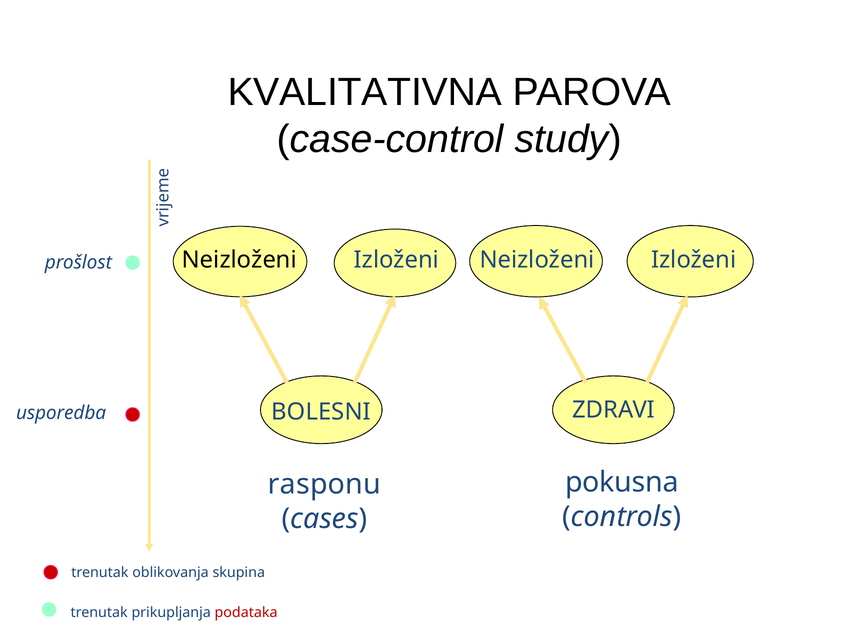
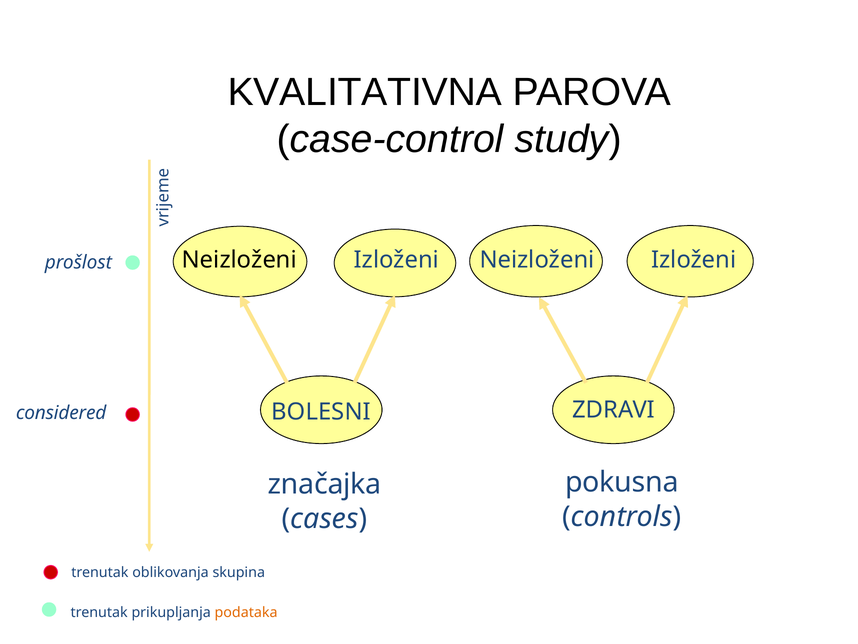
usporedba: usporedba -> considered
rasponu: rasponu -> značajka
podataka colour: red -> orange
